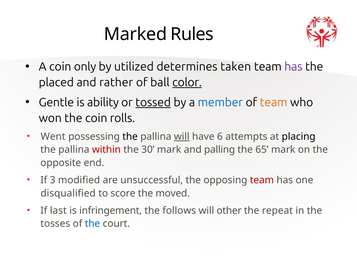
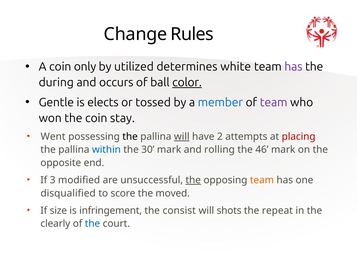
Marked: Marked -> Change
taken: taken -> white
placed: placed -> during
rather: rather -> occurs
ability: ability -> elects
tossed underline: present -> none
team at (274, 102) colour: orange -> purple
rolls: rolls -> stay
6: 6 -> 2
placing colour: black -> red
within colour: red -> blue
palling: palling -> rolling
65: 65 -> 46
the at (193, 180) underline: none -> present
team at (262, 180) colour: red -> orange
last: last -> size
follows: follows -> consist
other: other -> shots
tosses: tosses -> clearly
